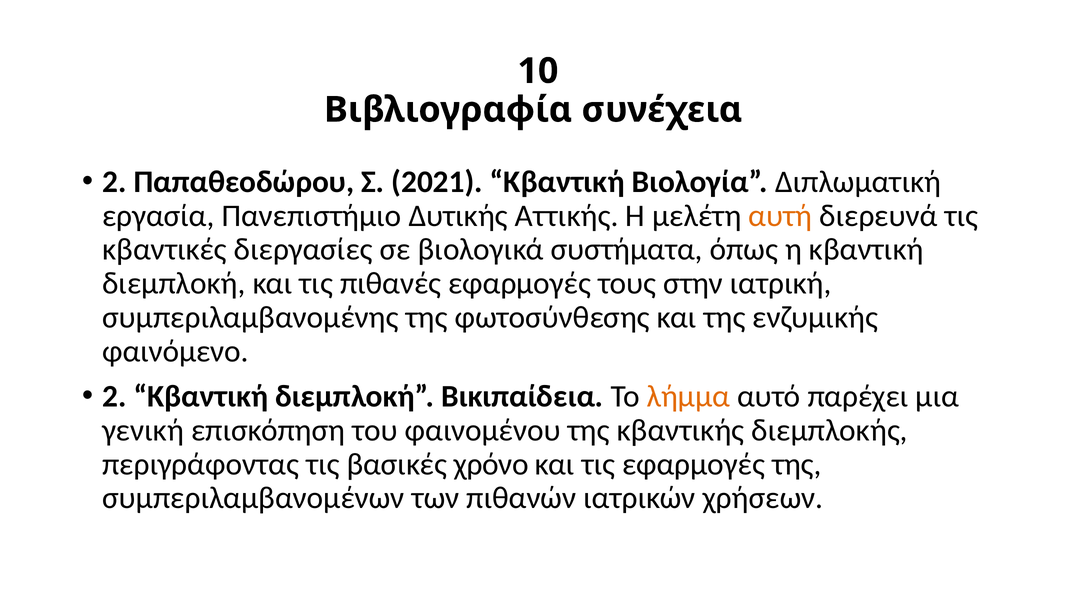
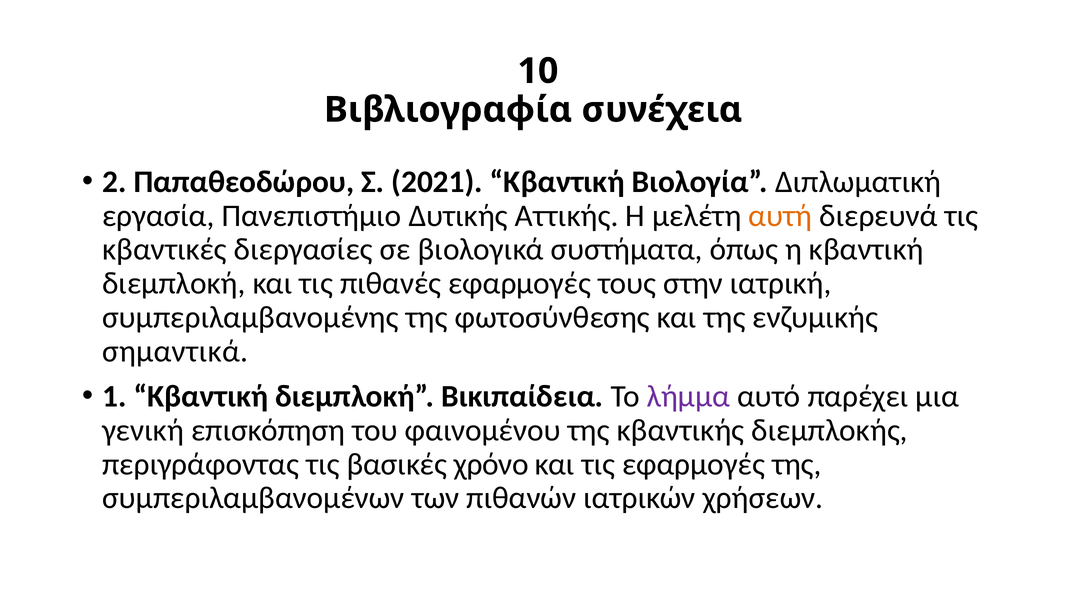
φαινόμενο: φαινόμενο -> σημαντικά
2 at (114, 397): 2 -> 1
λήμμα colour: orange -> purple
